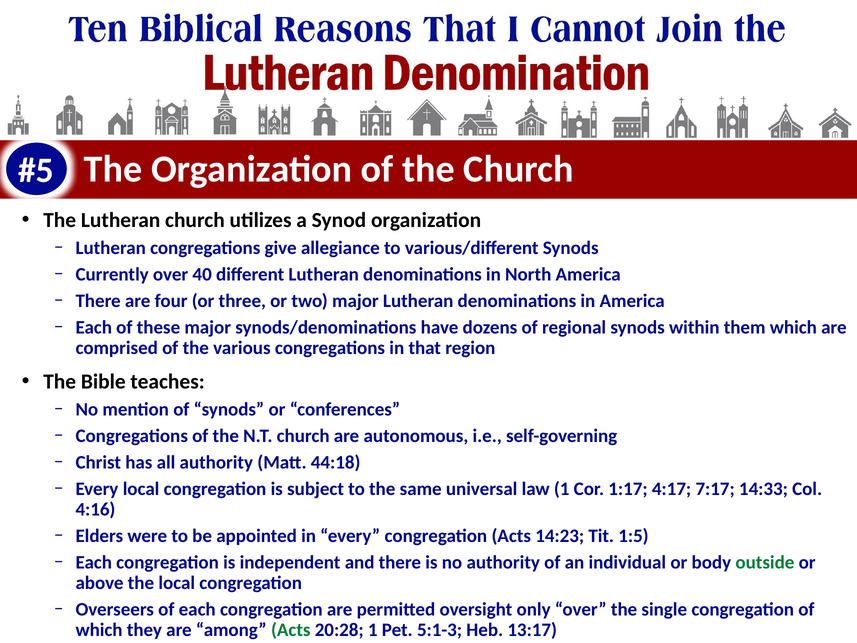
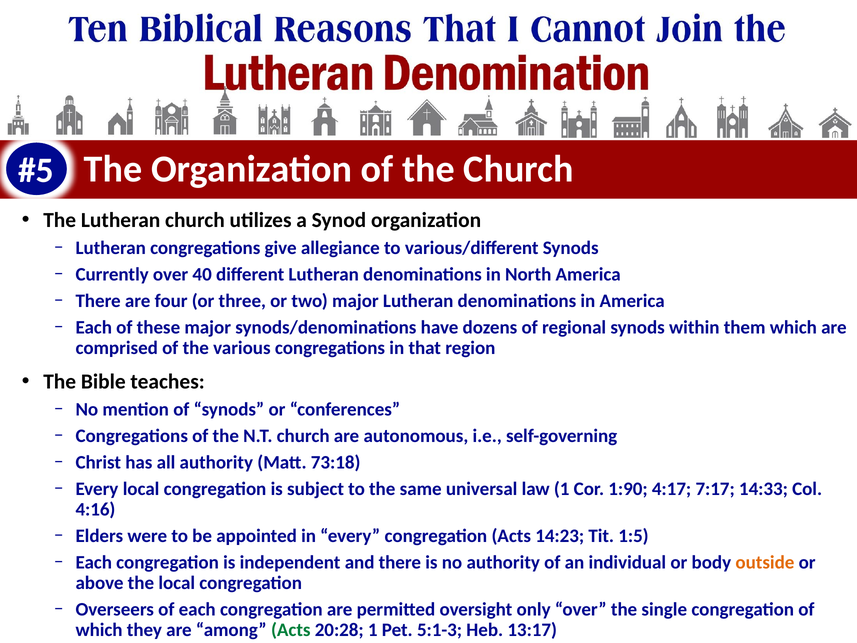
44:18: 44:18 -> 73:18
1:17: 1:17 -> 1:90
outside colour: green -> orange
